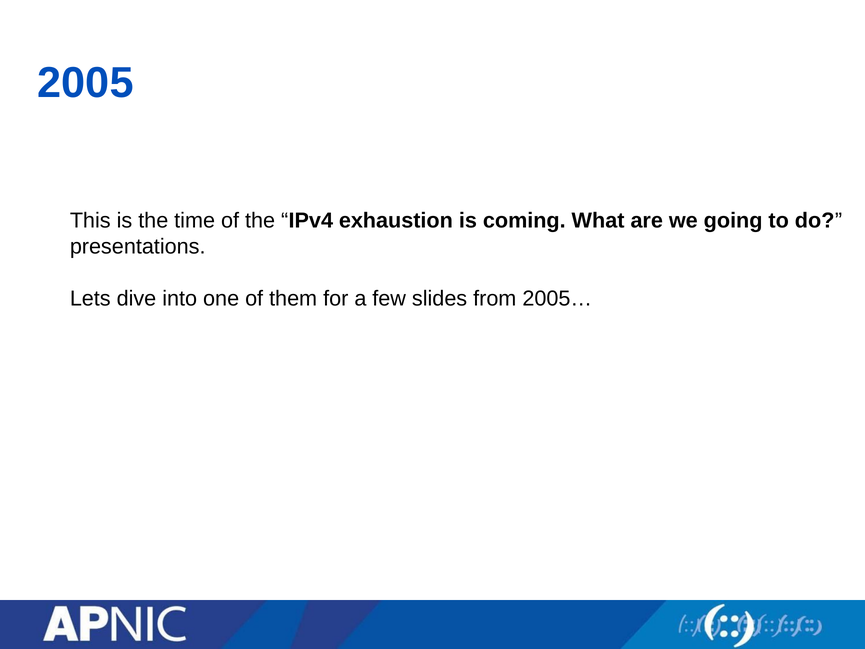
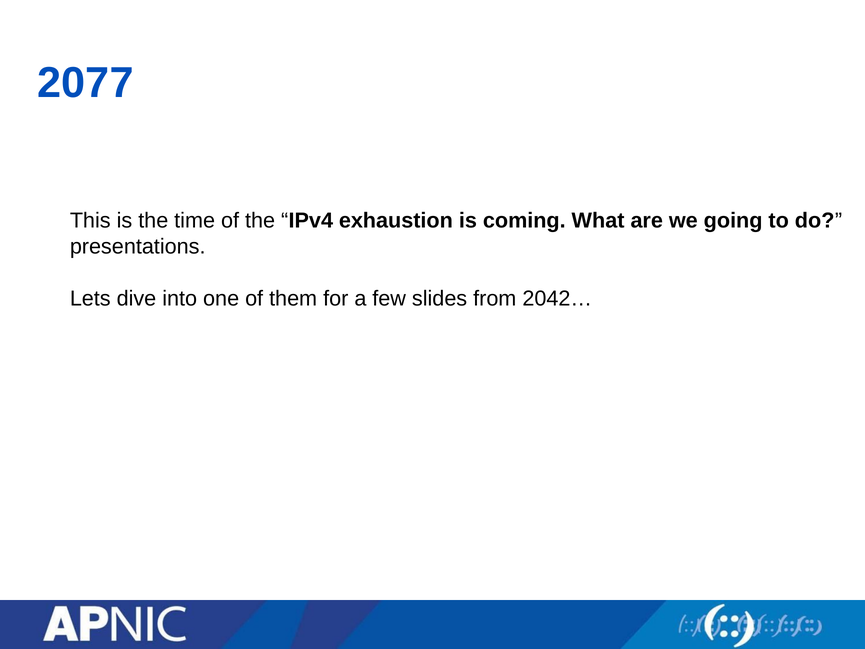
2005: 2005 -> 2077
2005…: 2005… -> 2042…
